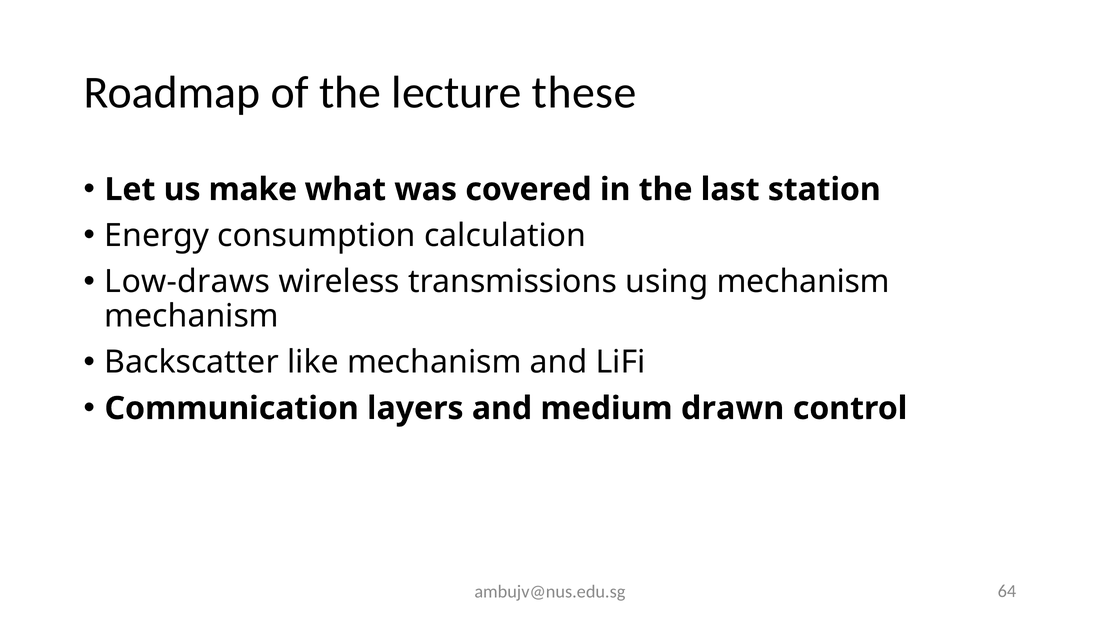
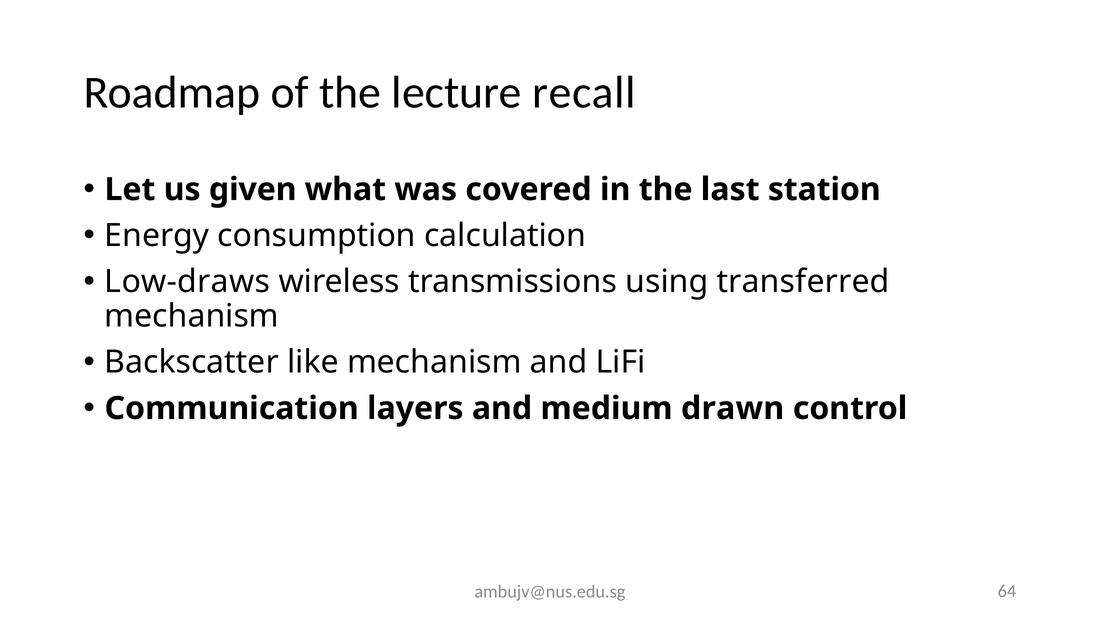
these: these -> recall
make: make -> given
using mechanism: mechanism -> transferred
